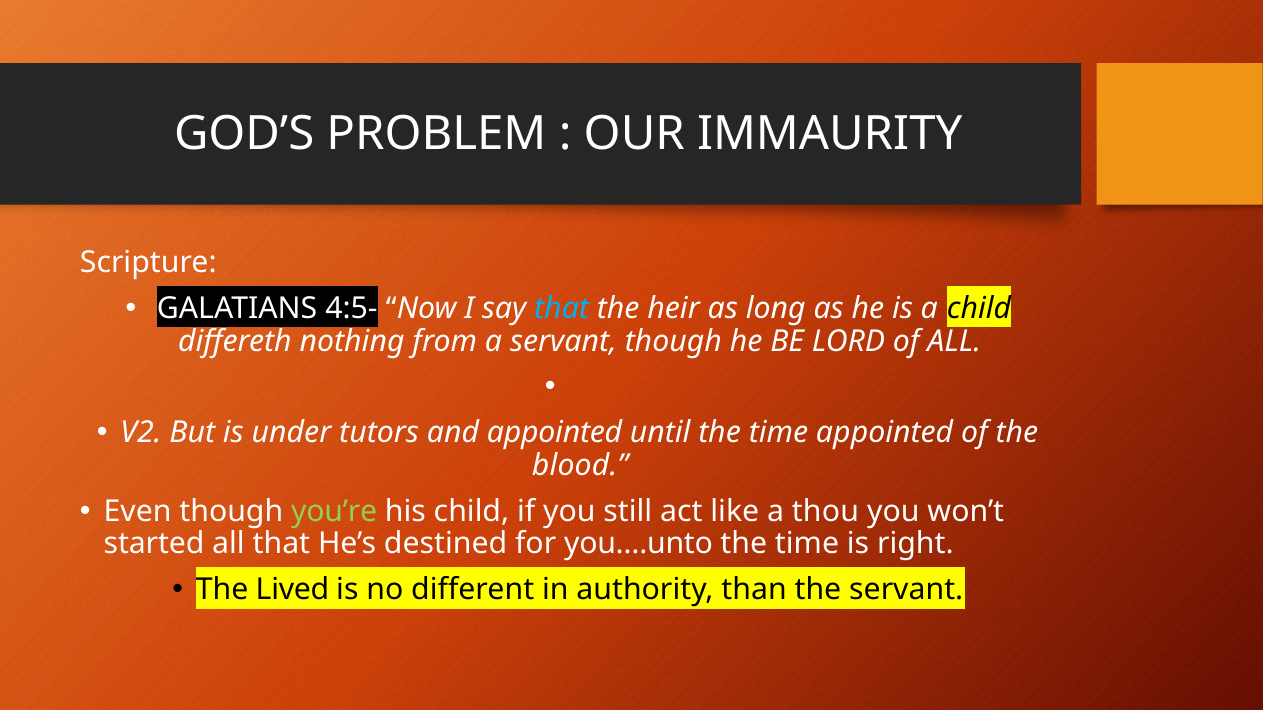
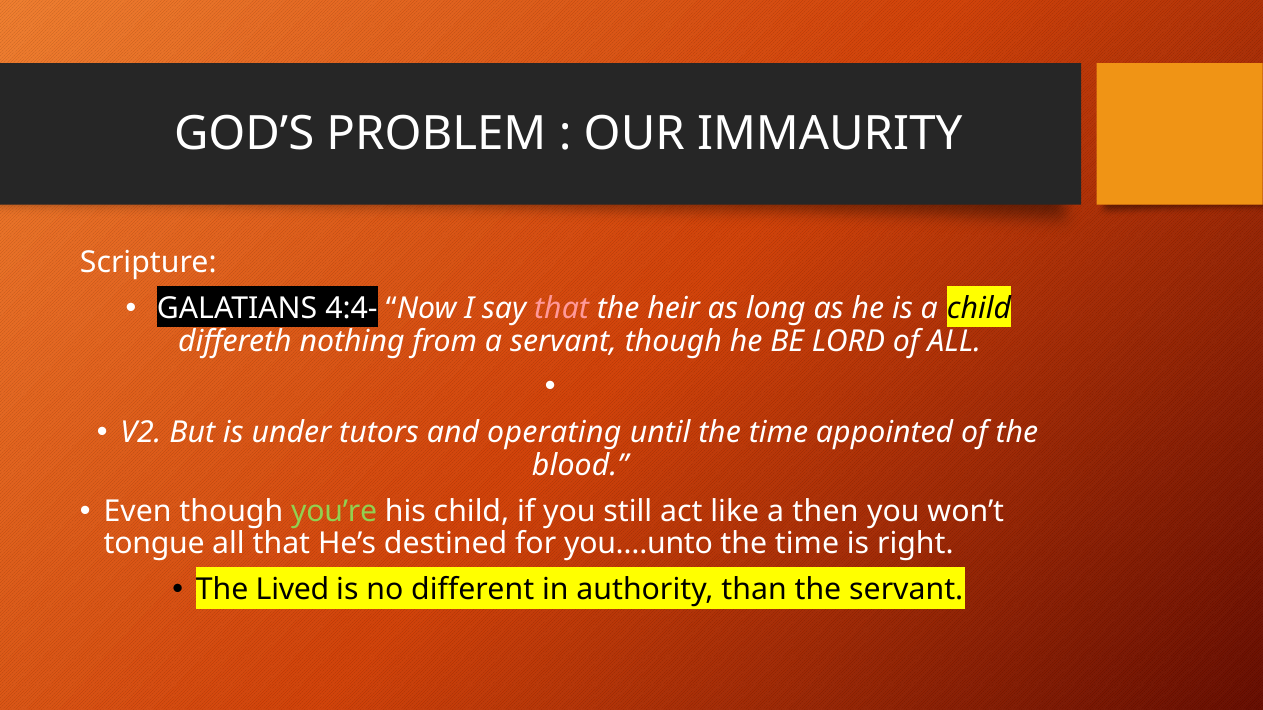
4:5-: 4:5- -> 4:4-
that at (562, 309) colour: light blue -> pink
and appointed: appointed -> operating
thou: thou -> then
started: started -> tongue
